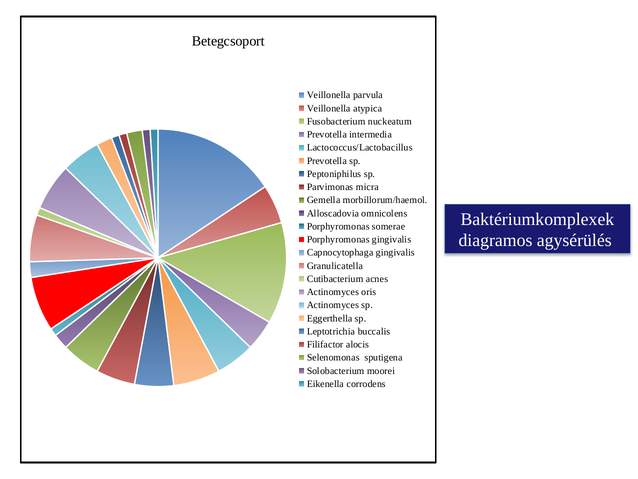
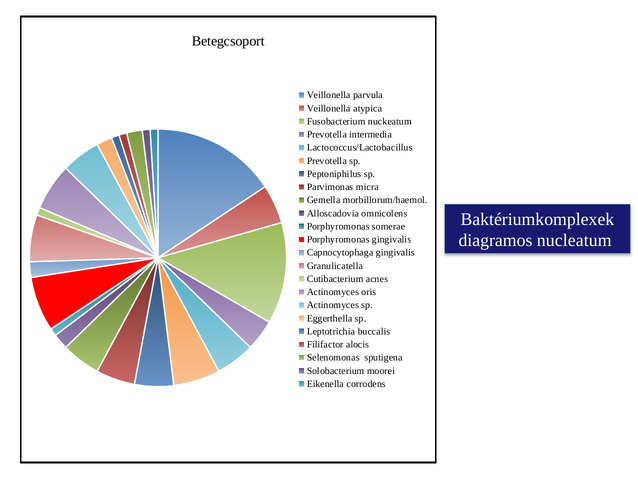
agysérülés: agysérülés -> nucleatum
